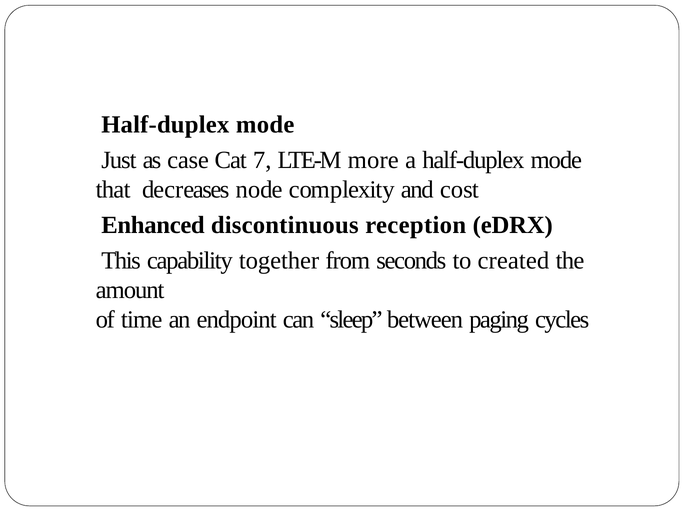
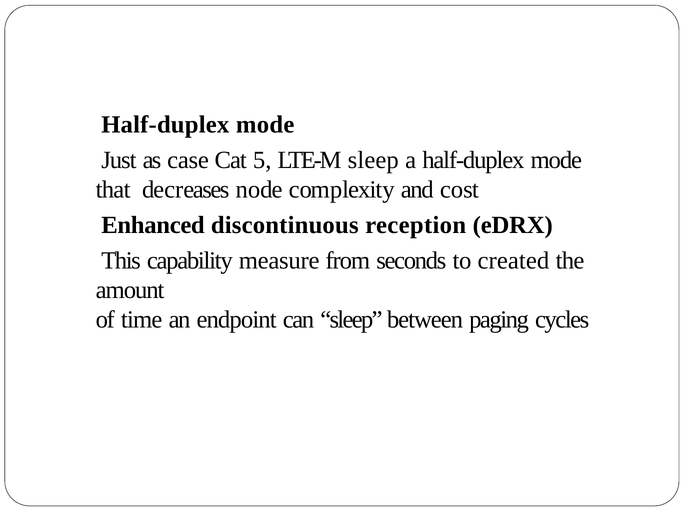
7: 7 -> 5
LTE-M more: more -> sleep
together: together -> measure
